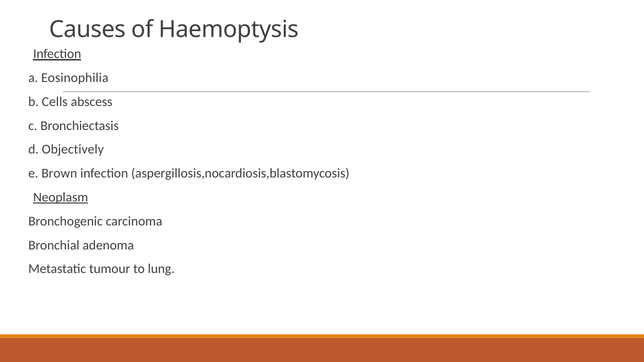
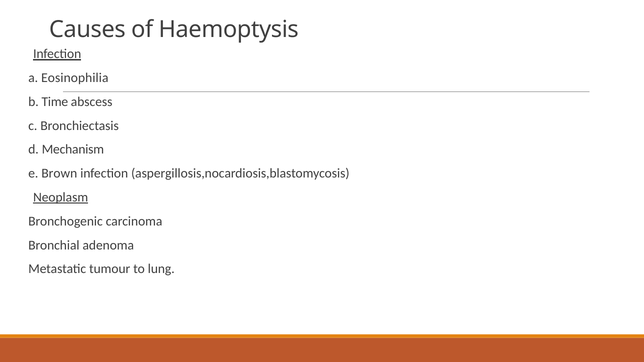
Cells: Cells -> Time
Objectively: Objectively -> Mechanism
